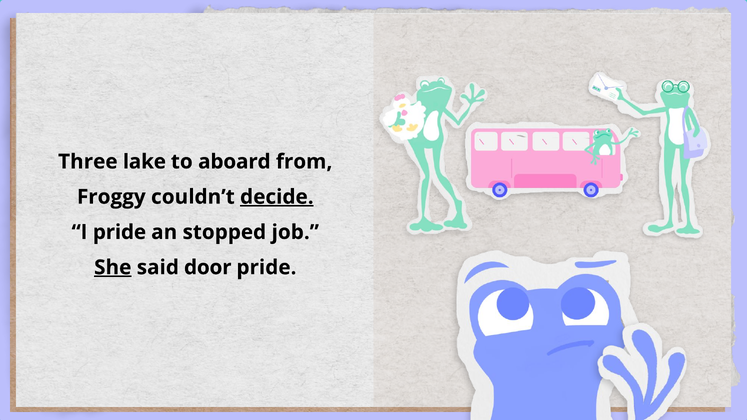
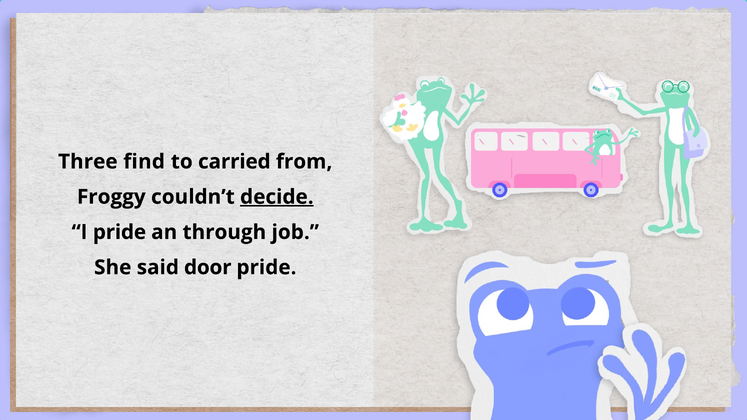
lake: lake -> find
aboard: aboard -> carried
stopped: stopped -> through
She underline: present -> none
